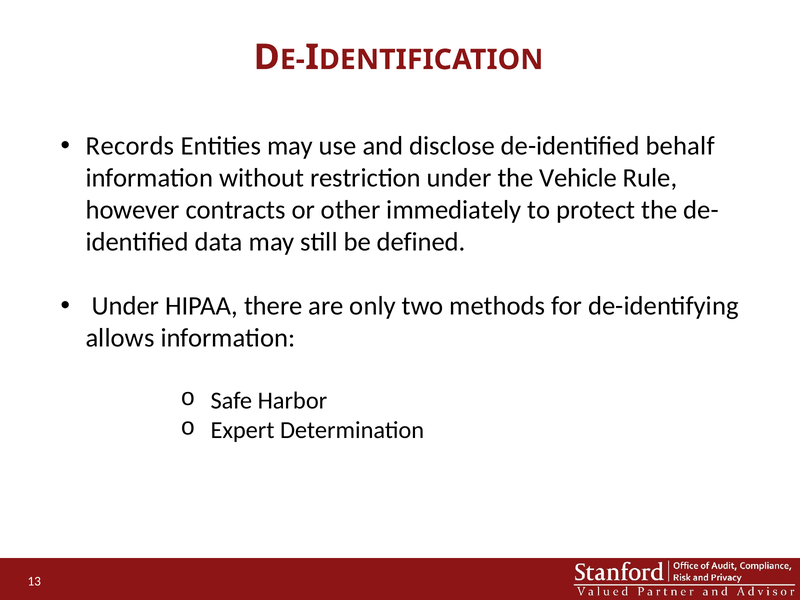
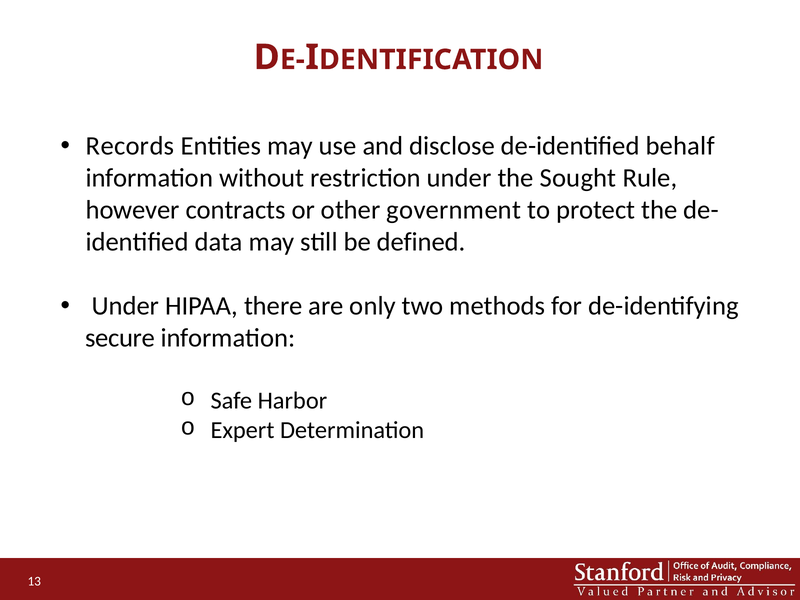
Vehicle: Vehicle -> Sought
immediately: immediately -> government
allows: allows -> secure
